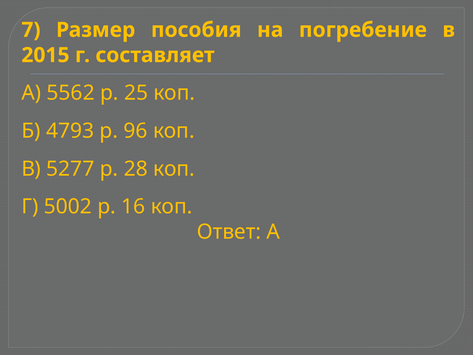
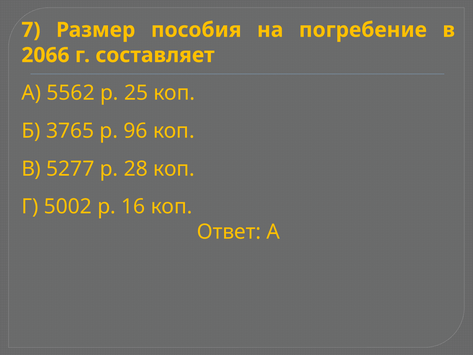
2015: 2015 -> 2066
4793: 4793 -> 3765
